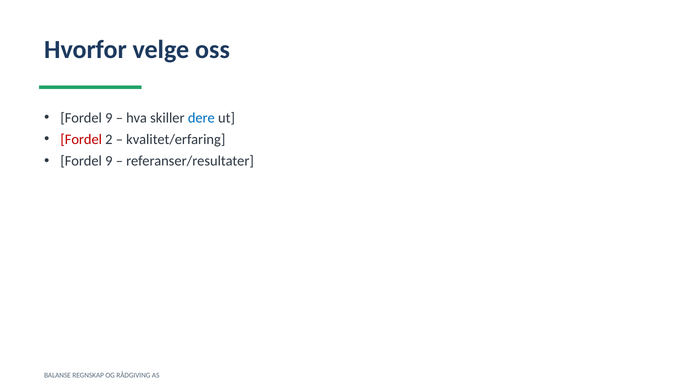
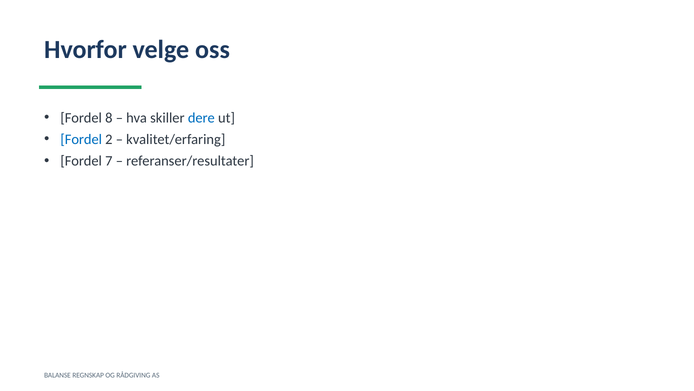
9 at (109, 118): 9 -> 8
Fordel at (81, 139) colour: red -> blue
9 at (109, 161): 9 -> 7
